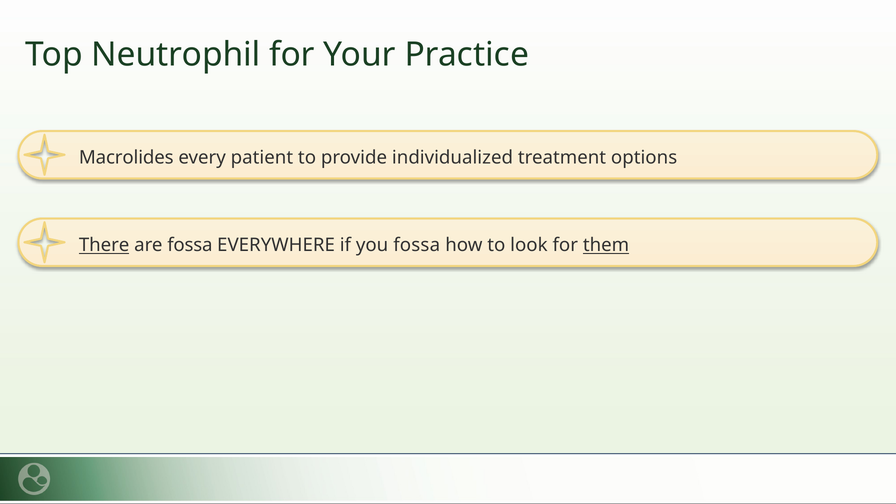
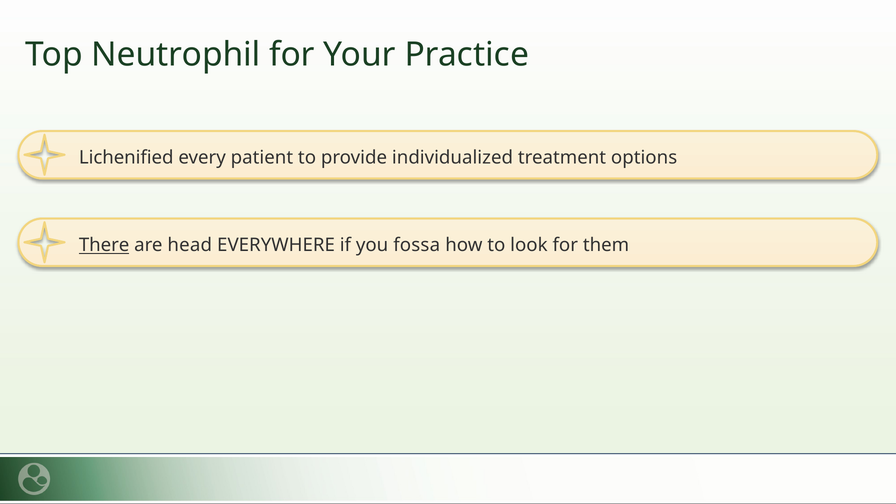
Macrolides: Macrolides -> Lichenified
are fossa: fossa -> head
them underline: present -> none
